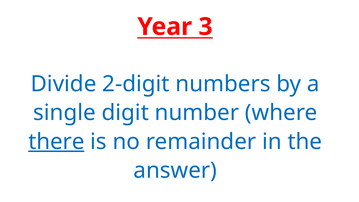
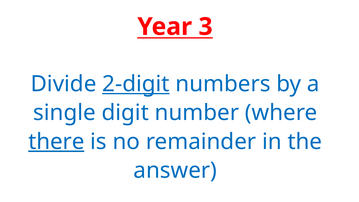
2-digit underline: none -> present
